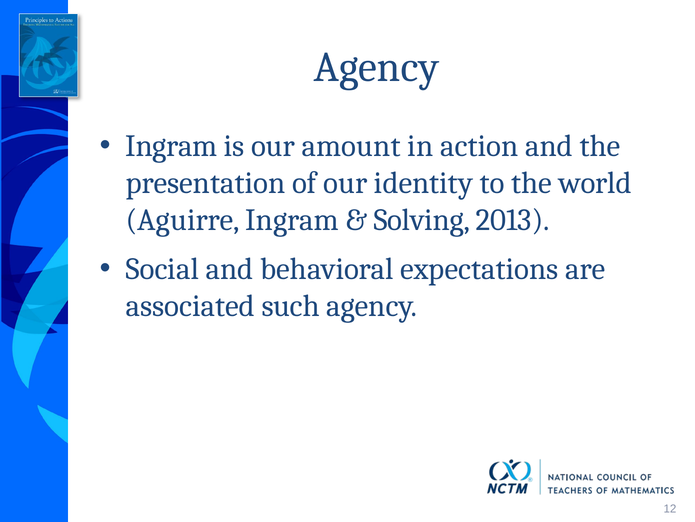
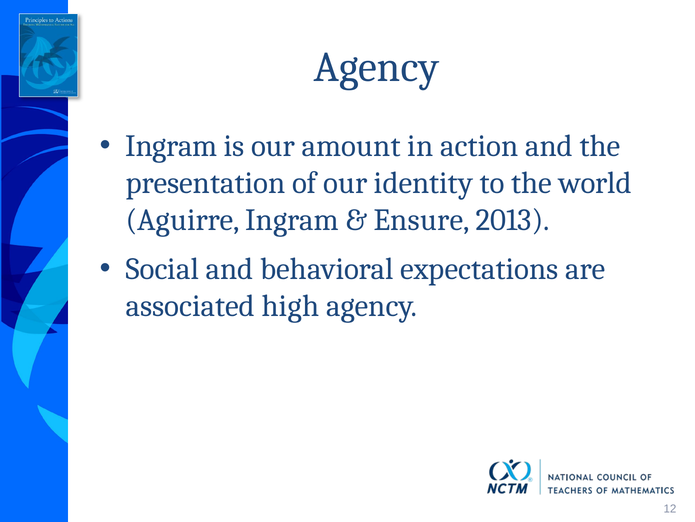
Solving: Solving -> Ensure
such: such -> high
